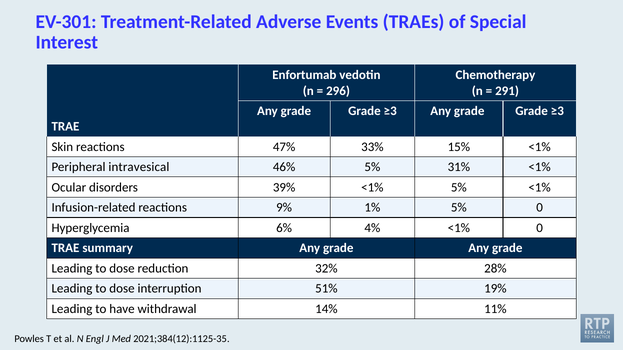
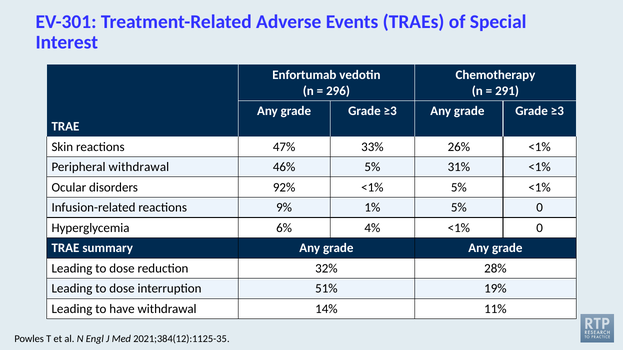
15%: 15% -> 26%
Peripheral intravesical: intravesical -> withdrawal
39%: 39% -> 92%
